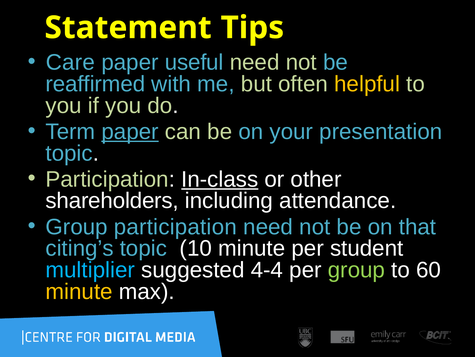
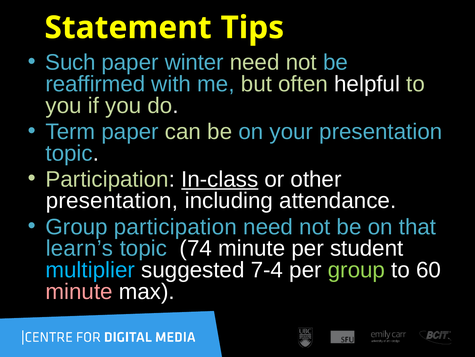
Care: Care -> Such
useful: useful -> winter
helpful colour: yellow -> white
paper at (130, 131) underline: present -> none
shareholders at (112, 200): shareholders -> presentation
citing’s: citing’s -> learn’s
10: 10 -> 74
4-4: 4-4 -> 7-4
minute at (79, 291) colour: yellow -> pink
